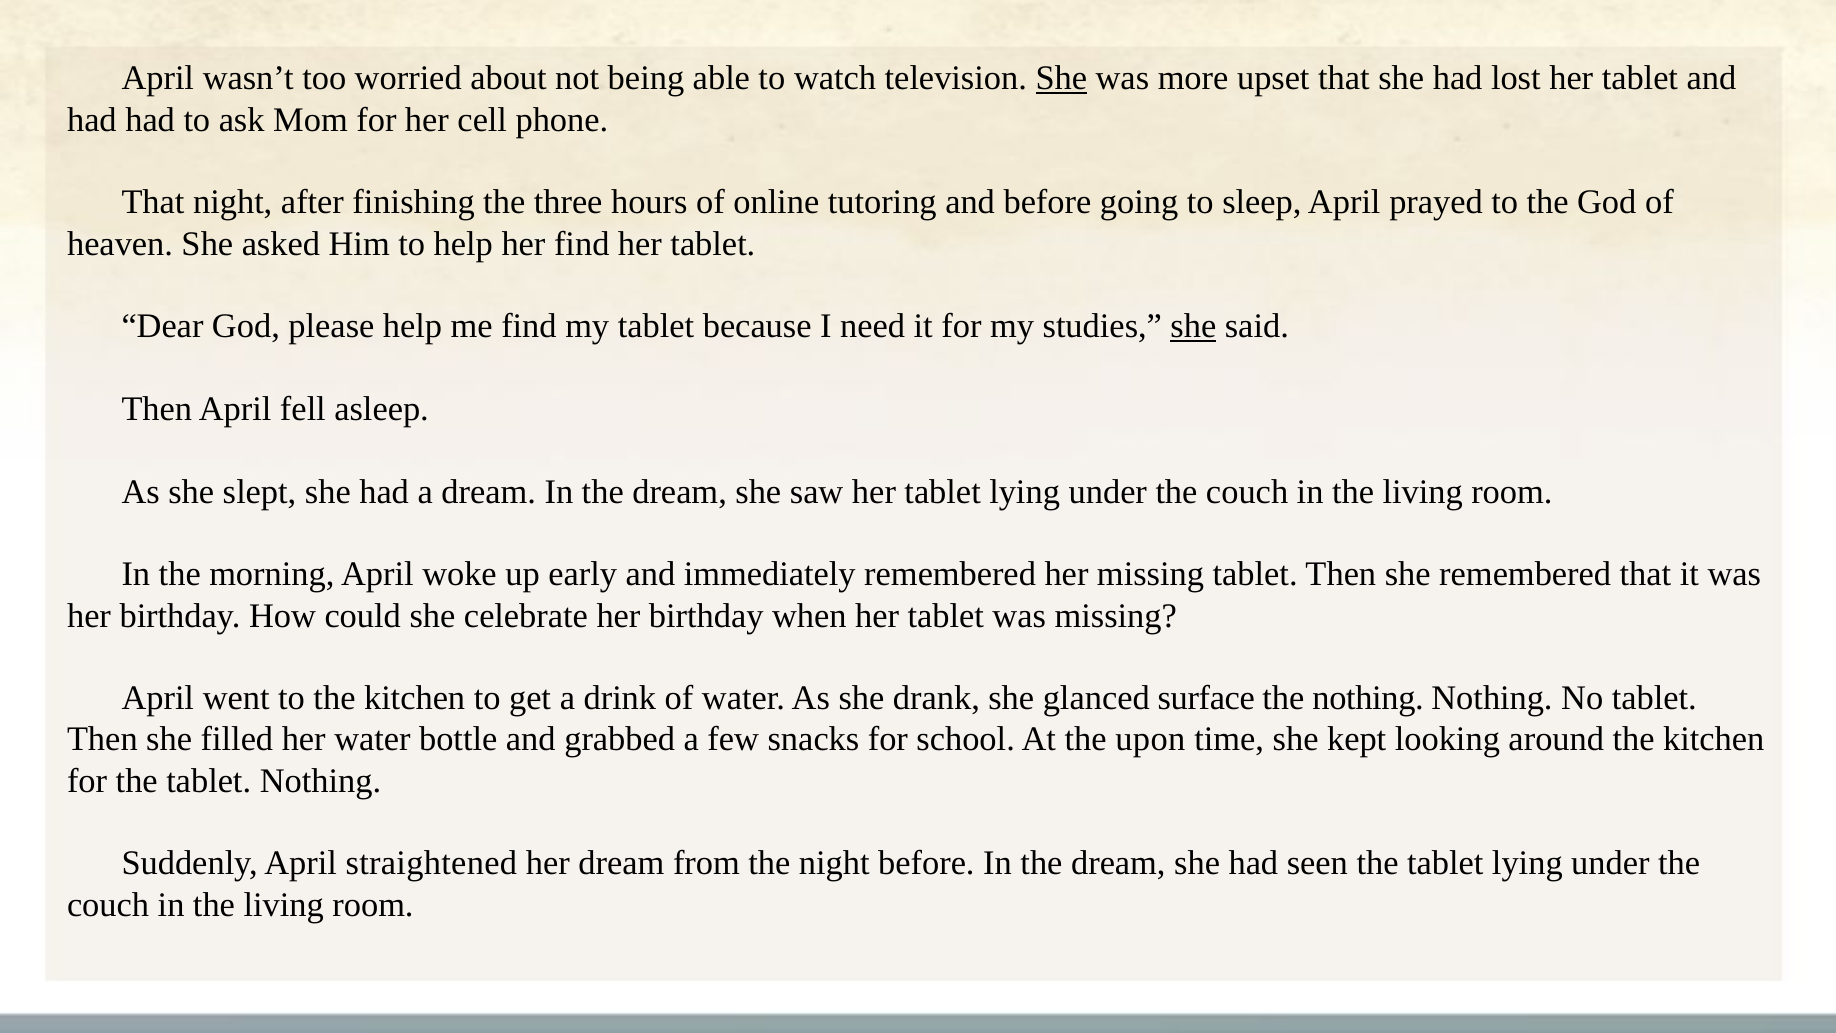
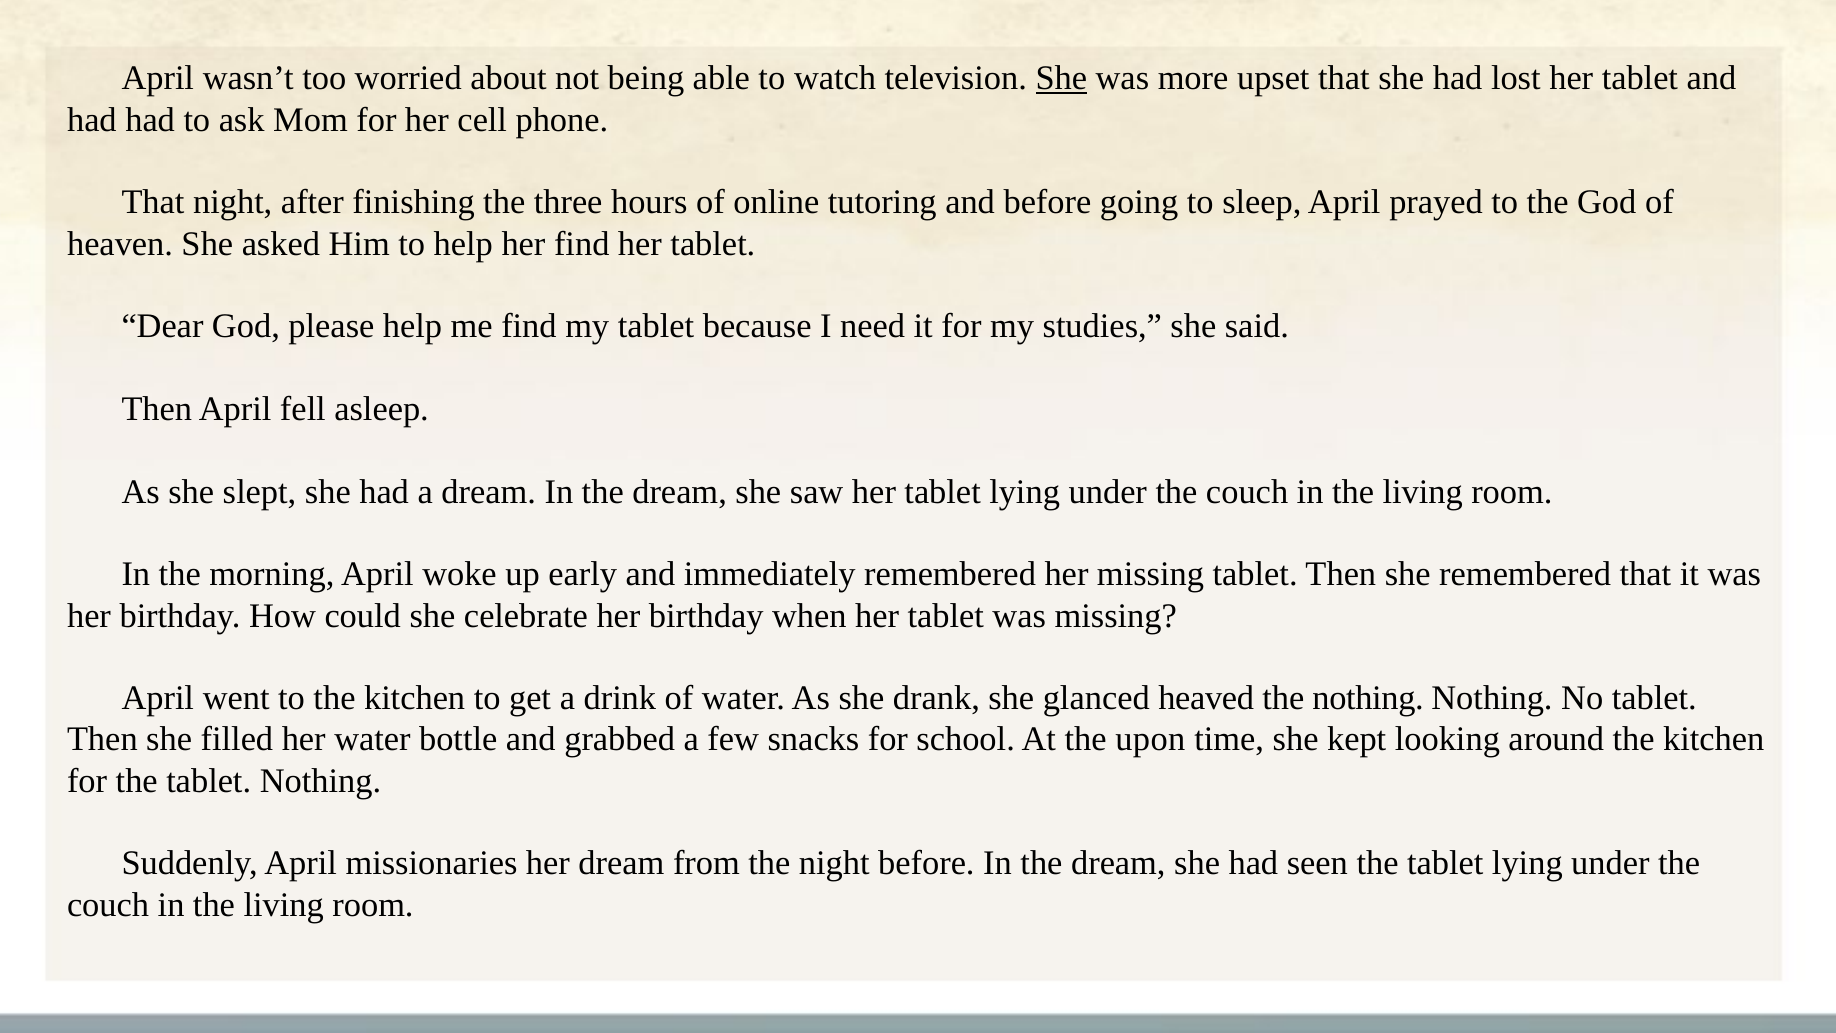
she at (1193, 326) underline: present -> none
surface: surface -> heaved
straightened: straightened -> missionaries
